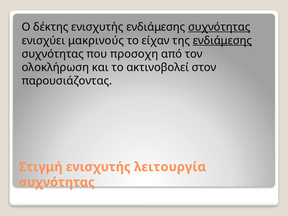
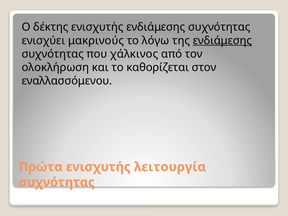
συχνότητας at (219, 27) underline: present -> none
είχαν: είχαν -> λόγω
προσοχη: προσοχη -> χάλκινος
ακτινοβολεί: ακτινοβολεί -> καθορίζεται
παρουσιάζοντας: παρουσιάζοντας -> εναλλασσόμενου
Στιγμή: Στιγμή -> Πρώτα
